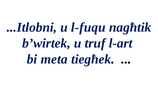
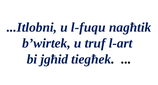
meta: meta -> jgħid
